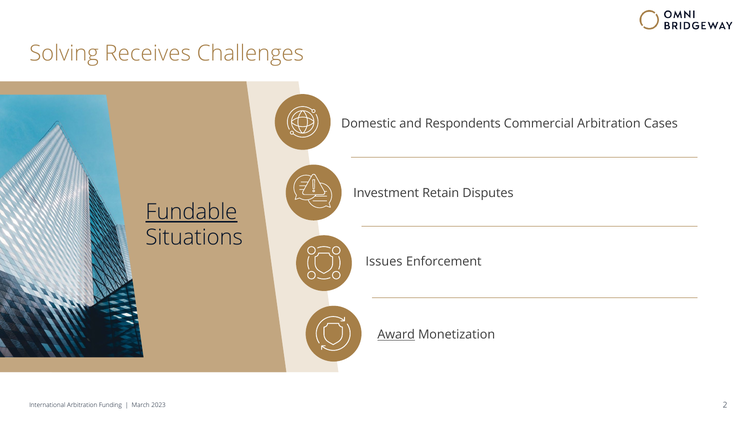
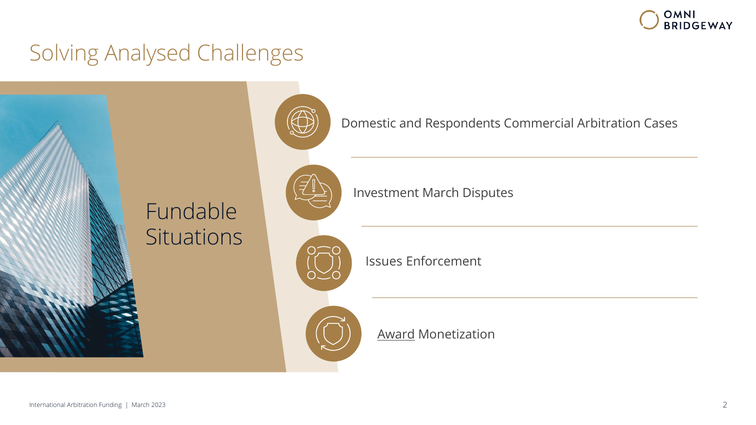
Receives: Receives -> Analysed
Investment Retain: Retain -> March
Fundable underline: present -> none
